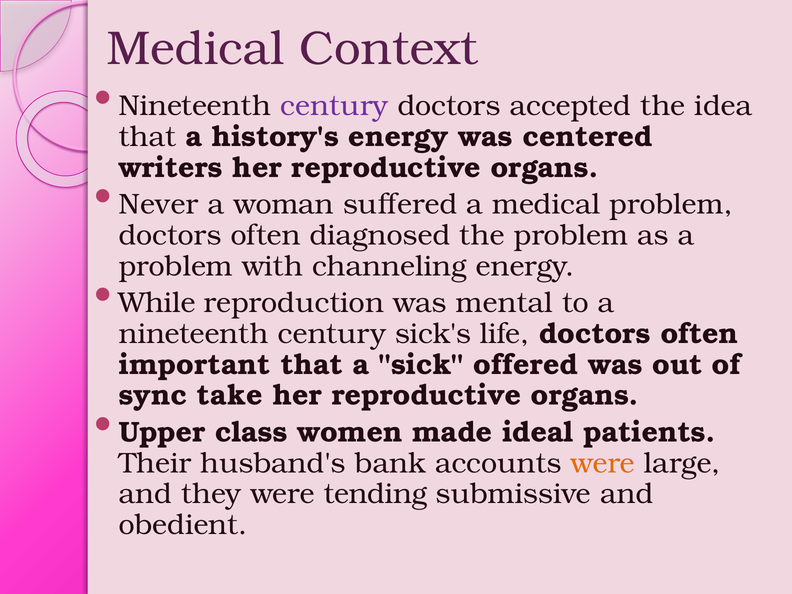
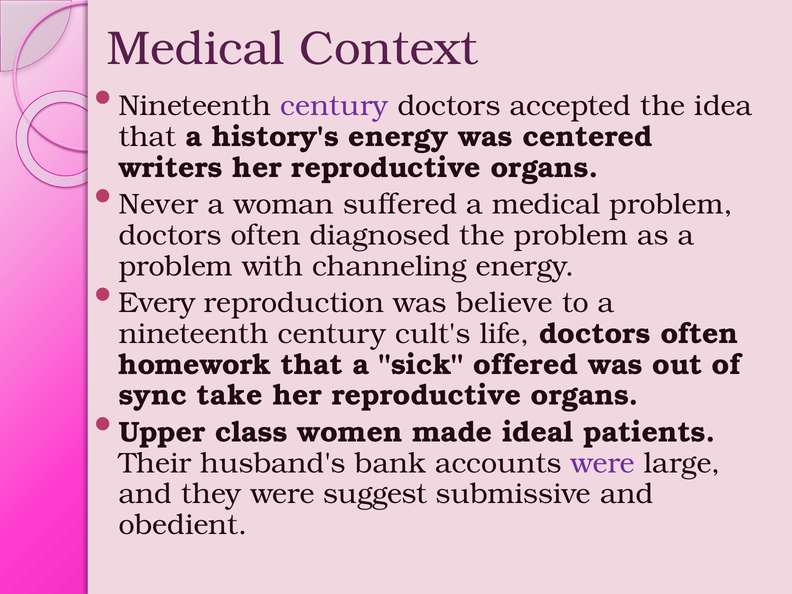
While: While -> Every
mental: mental -> believe
sick's: sick's -> cult's
important: important -> homework
were at (603, 463) colour: orange -> purple
tending: tending -> suggest
